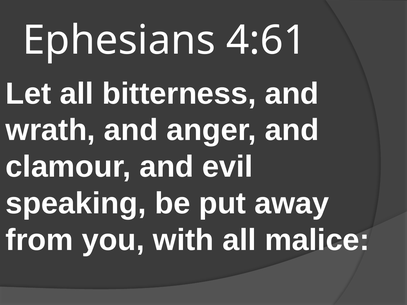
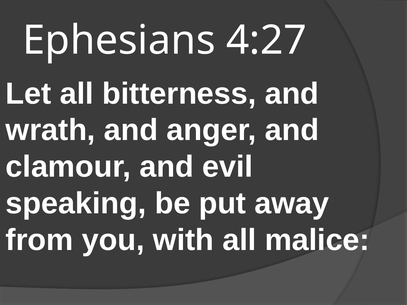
4:61: 4:61 -> 4:27
